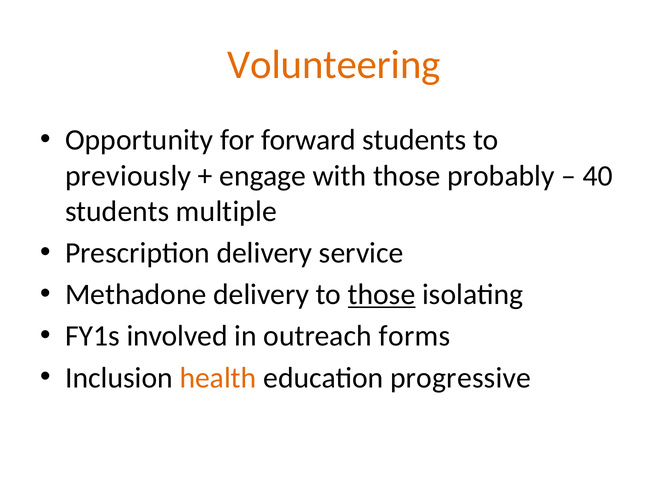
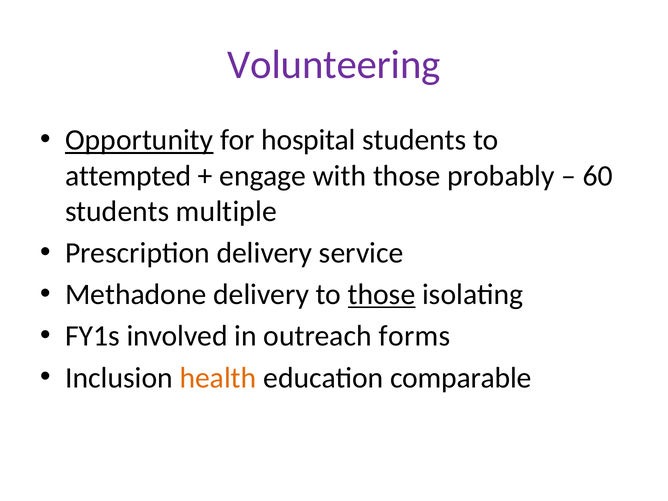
Volunteering colour: orange -> purple
Opportunity underline: none -> present
forward: forward -> hospital
previously: previously -> attempted
40: 40 -> 60
progressive: progressive -> comparable
